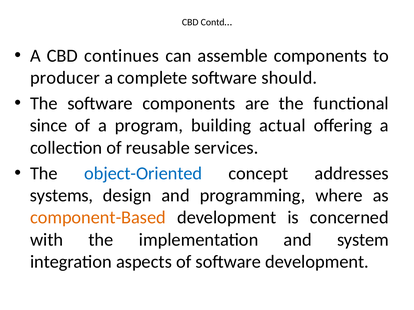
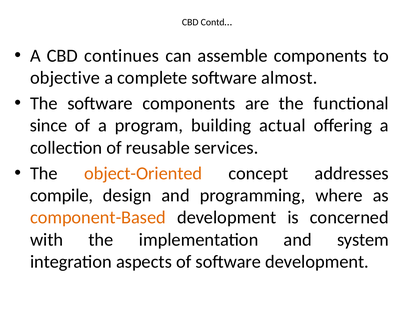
producer: producer -> objective
should: should -> almost
object-Oriented colour: blue -> orange
systems: systems -> compile
